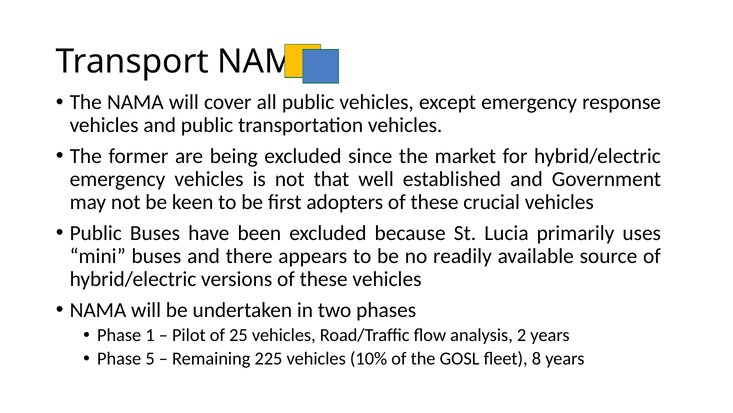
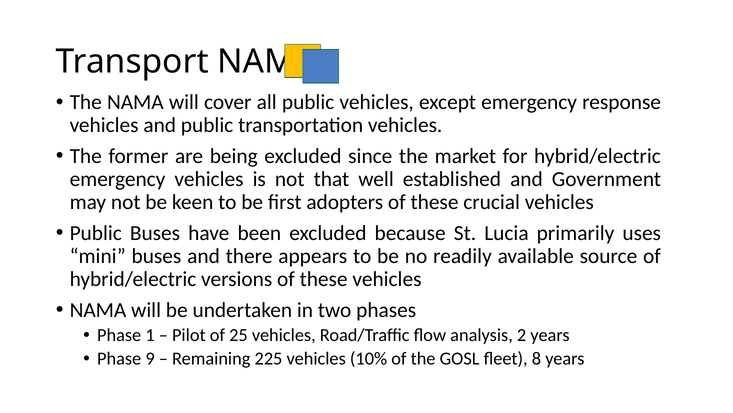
5: 5 -> 9
